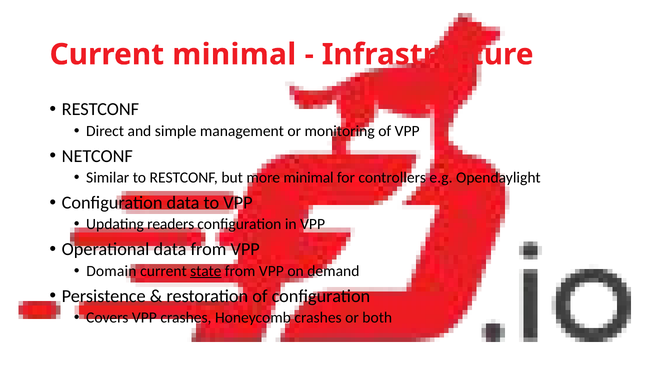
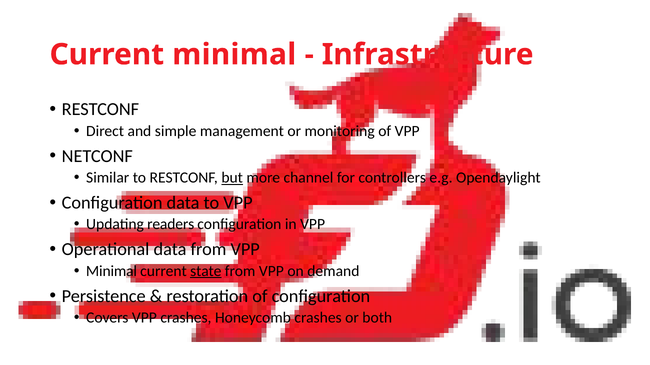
but underline: none -> present
more minimal: minimal -> channel
Domain at (111, 271): Domain -> Minimal
